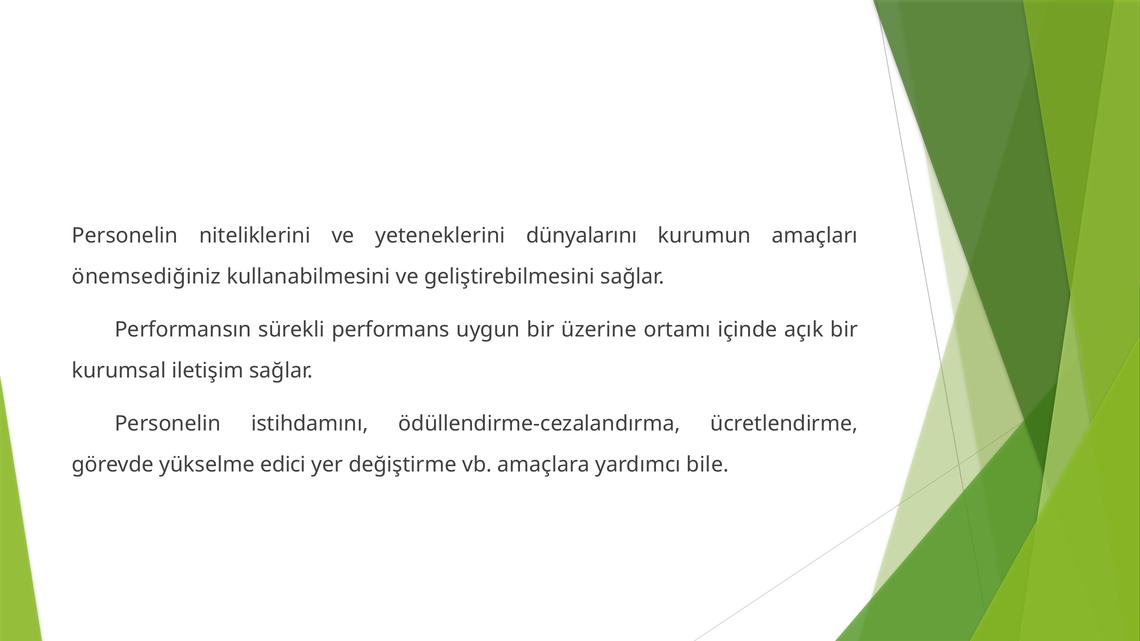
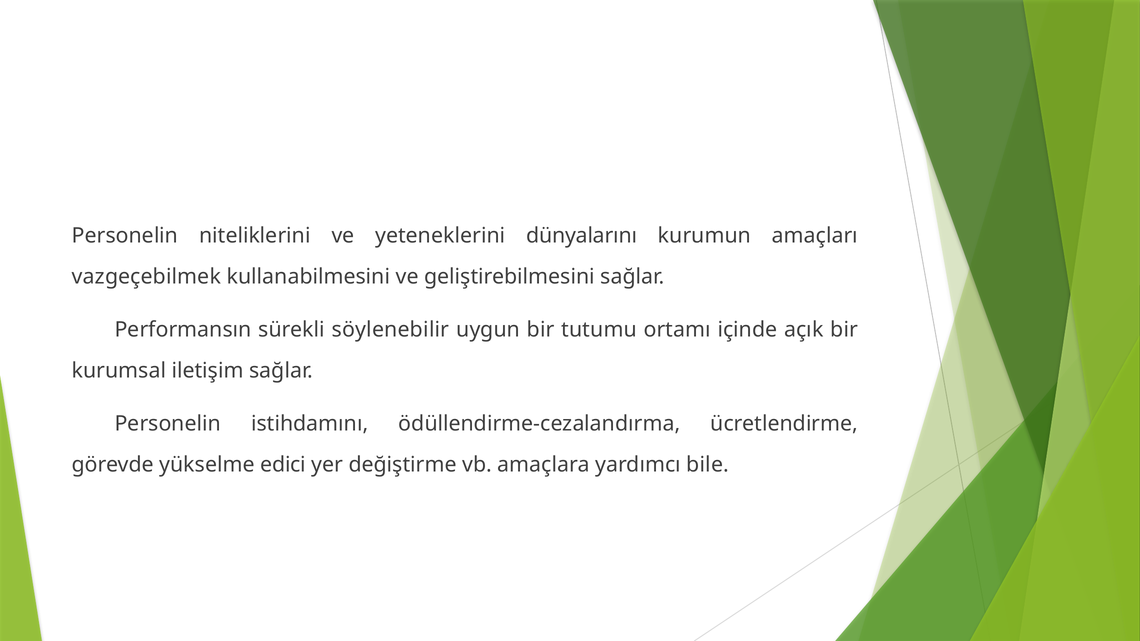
önemsediğiniz: önemsediğiniz -> vazgeçebilmek
performans: performans -> söylenebilir
üzerine: üzerine -> tutumu
